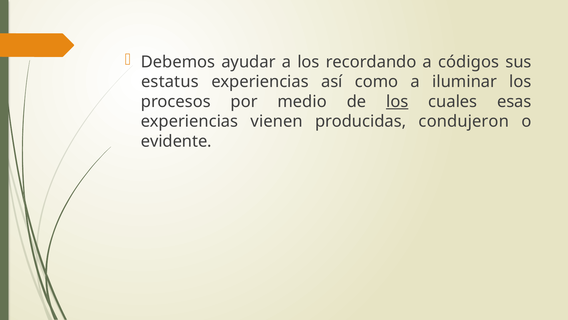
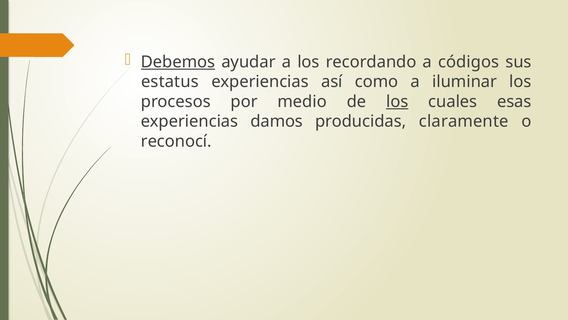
Debemos underline: none -> present
vienen: vienen -> damos
condujeron: condujeron -> claramente
evidente: evidente -> reconocí
